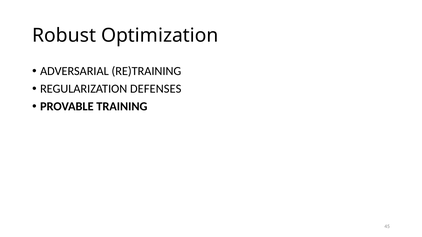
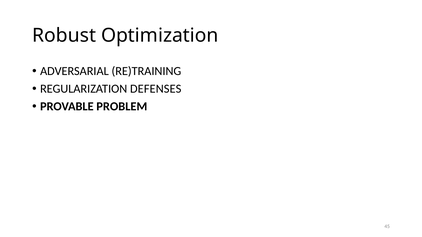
TRAINING: TRAINING -> PROBLEM
